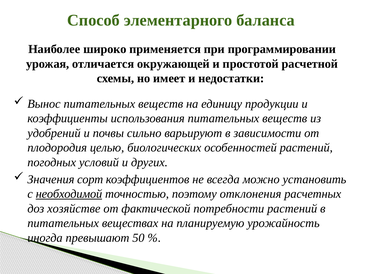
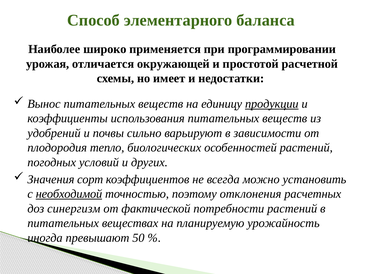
продукции underline: none -> present
целью: целью -> тепло
хозяйстве: хозяйстве -> синергизм
